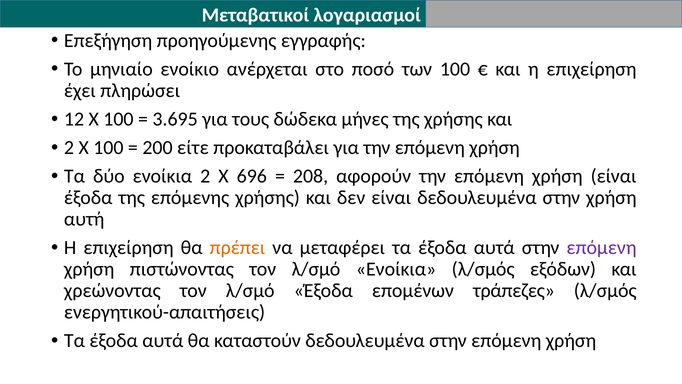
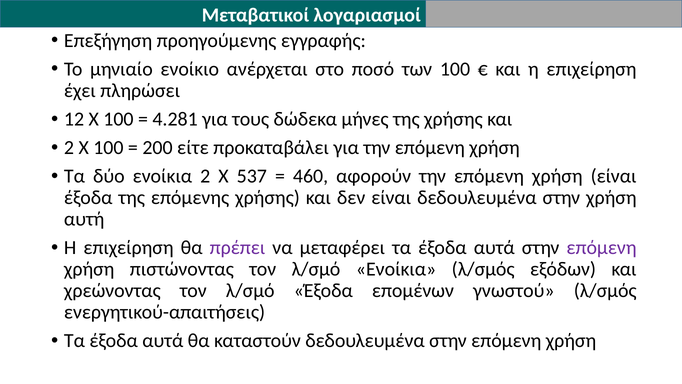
3.695: 3.695 -> 4.281
696: 696 -> 537
208: 208 -> 460
πρέπει colour: orange -> purple
τράπεζες: τράπεζες -> γνωστού
